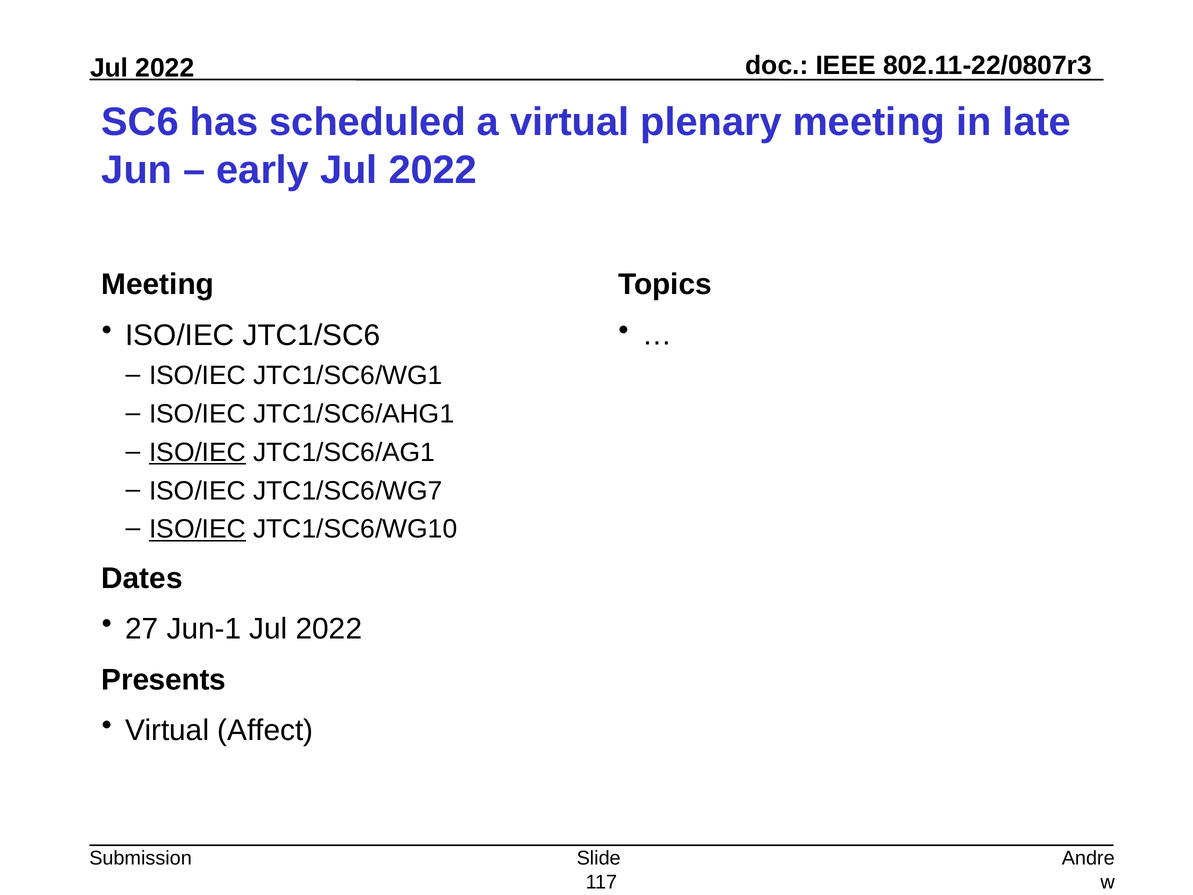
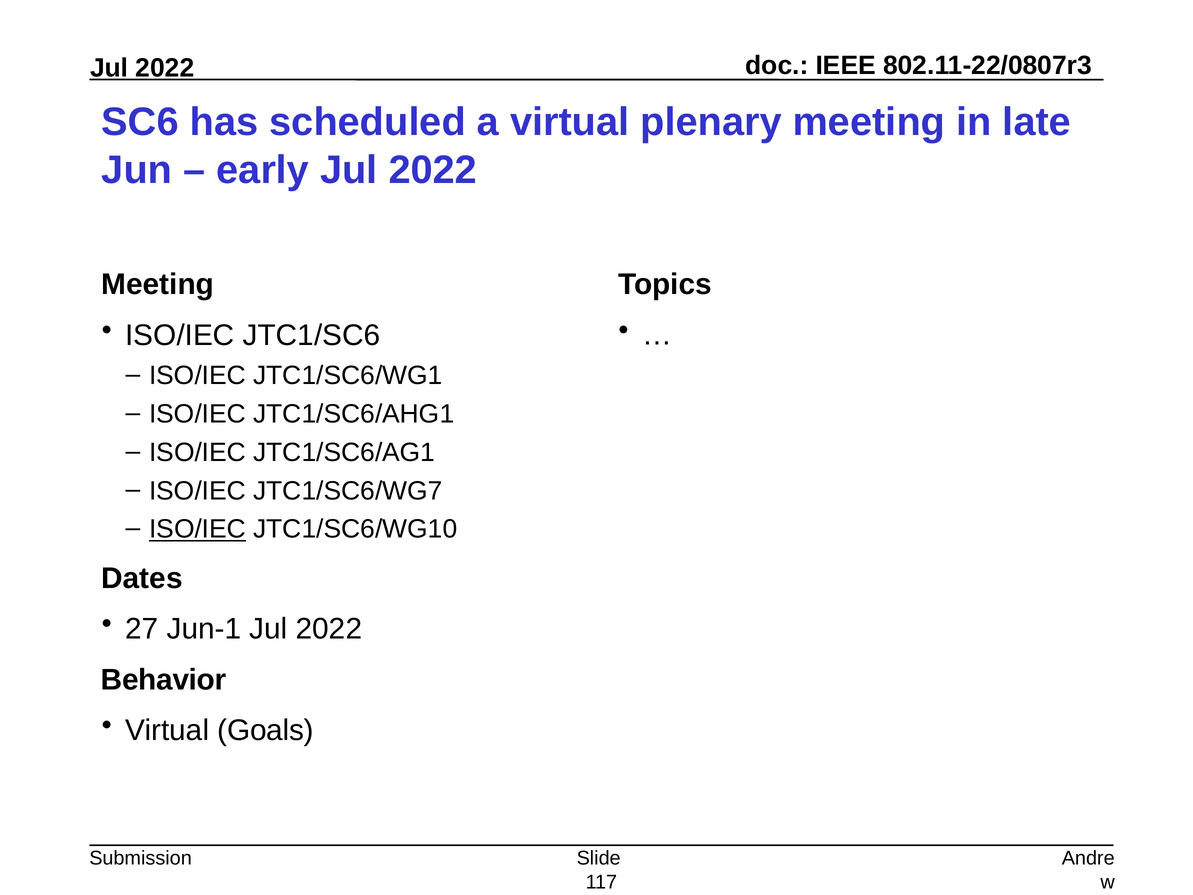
ISO/IEC at (197, 452) underline: present -> none
Presents: Presents -> Behavior
Affect: Affect -> Goals
